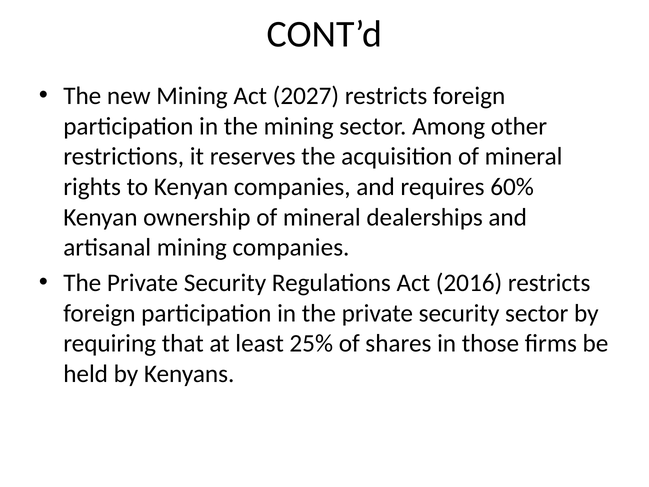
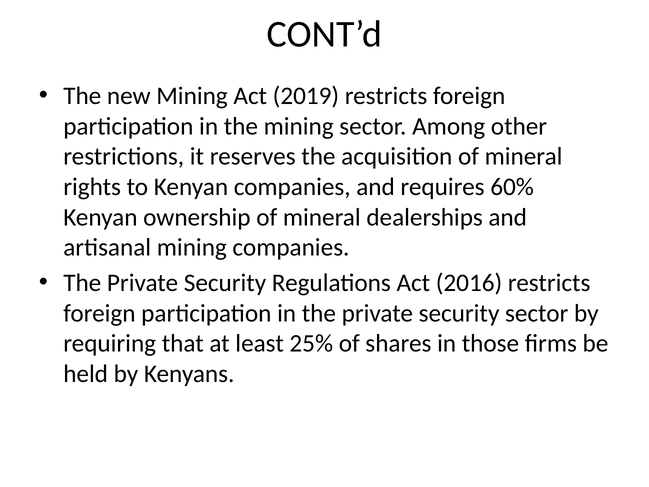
2027: 2027 -> 2019
